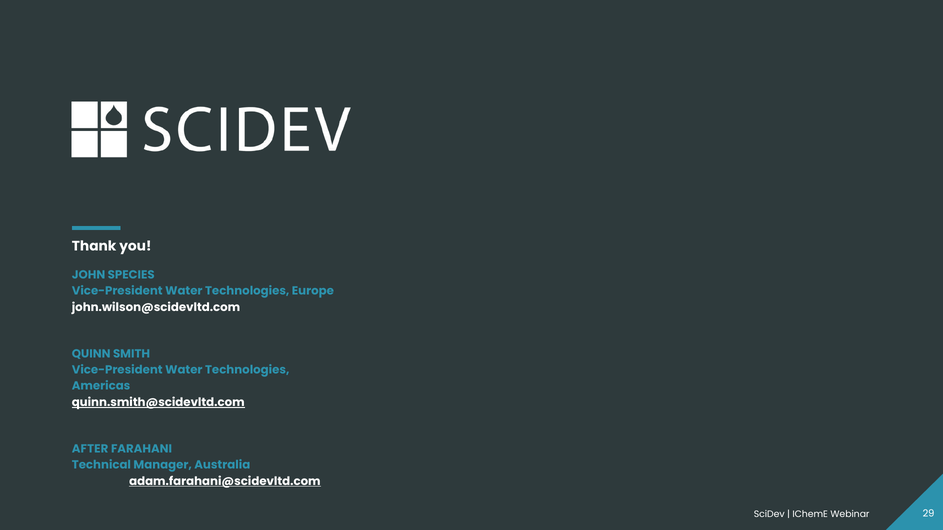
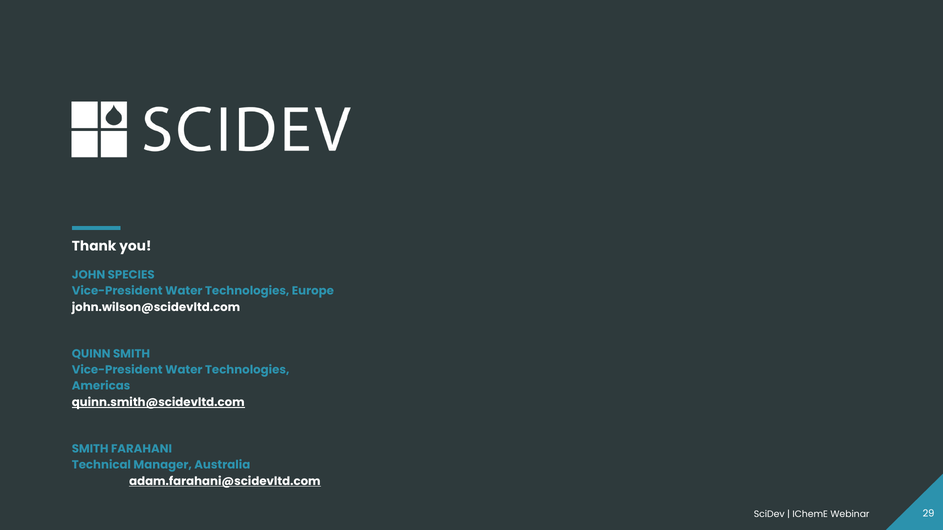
AFTER at (90, 449): AFTER -> SMITH
